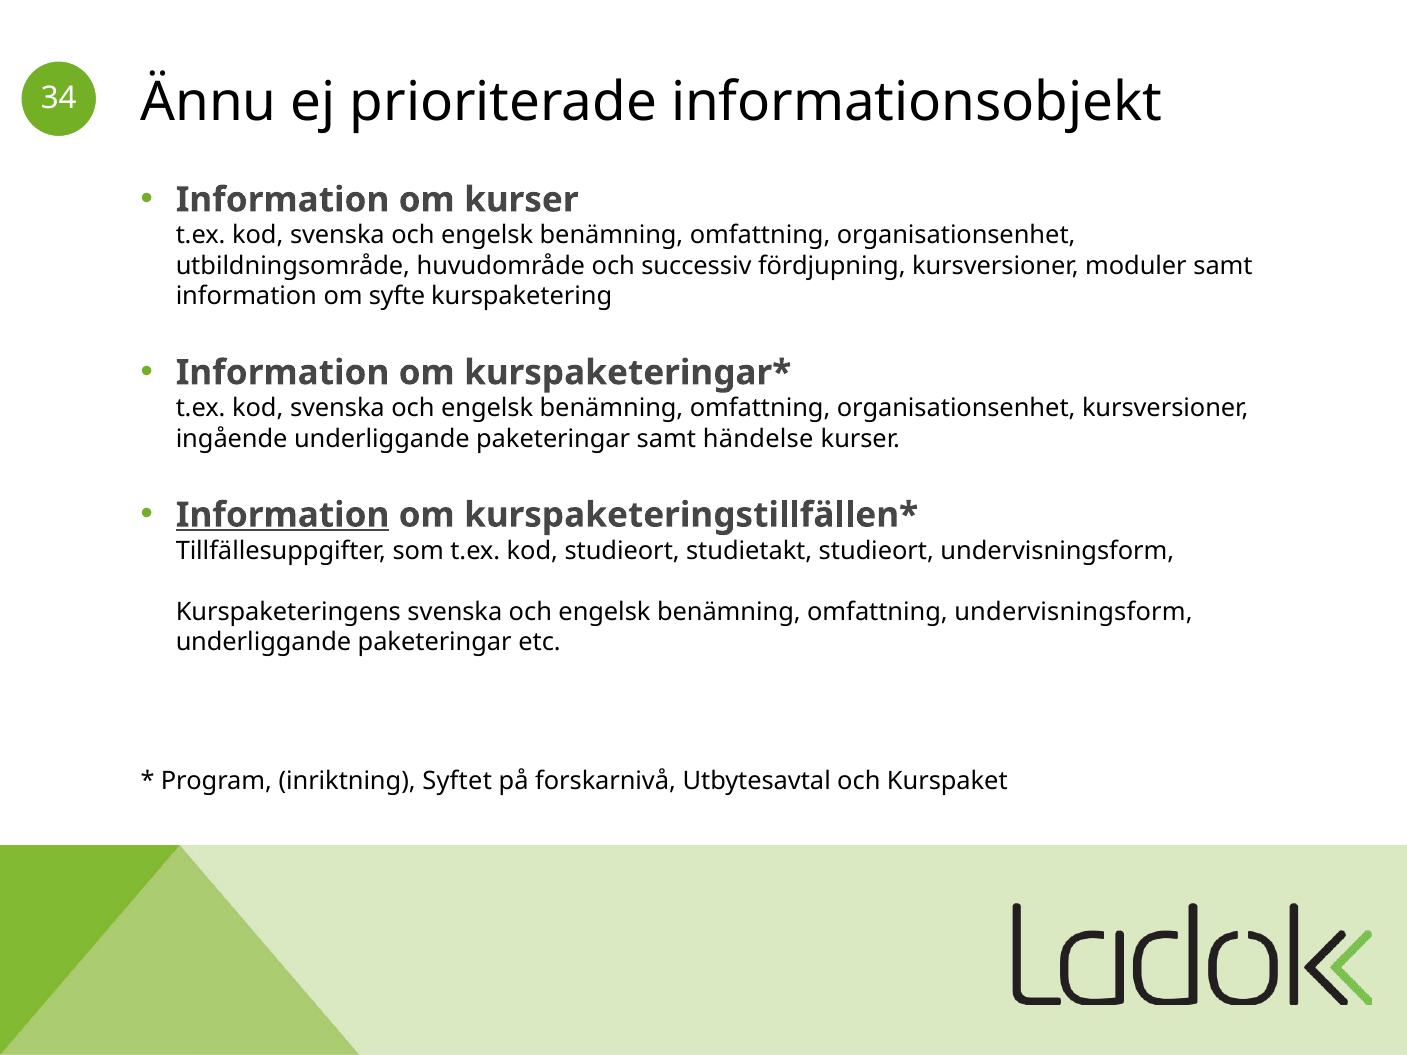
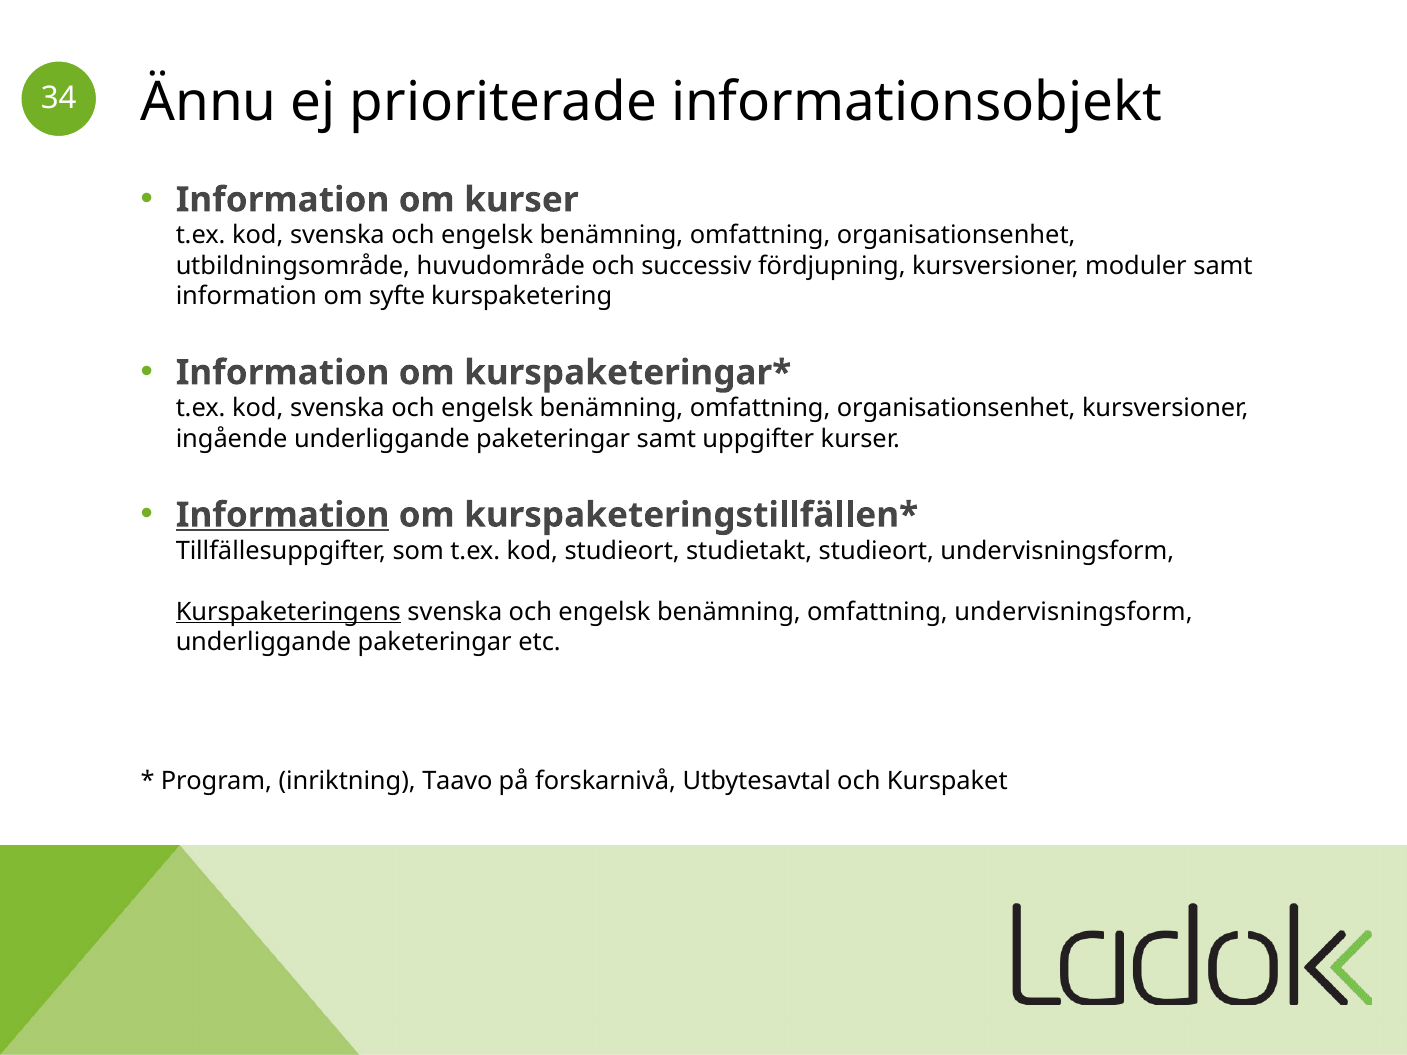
händelse: händelse -> uppgifter
Kurspaketeringens underline: none -> present
Syftet: Syftet -> Taavo
